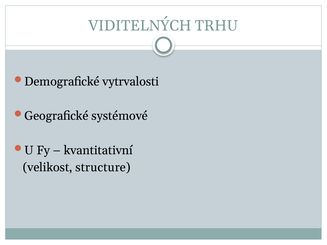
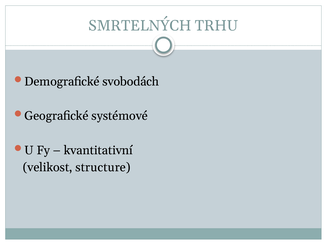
VIDITELNÝCH: VIDITELNÝCH -> SMRTELNÝCH
vytrvalosti: vytrvalosti -> svobodách
